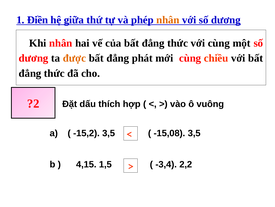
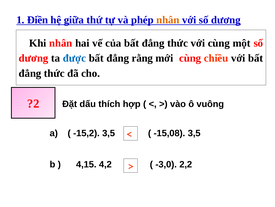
được colour: orange -> blue
phát: phát -> rằng
1,5: 1,5 -> 4,2
-3,4: -3,4 -> -3,0
